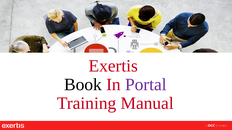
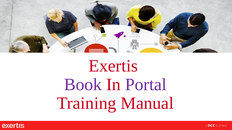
Book colour: black -> purple
